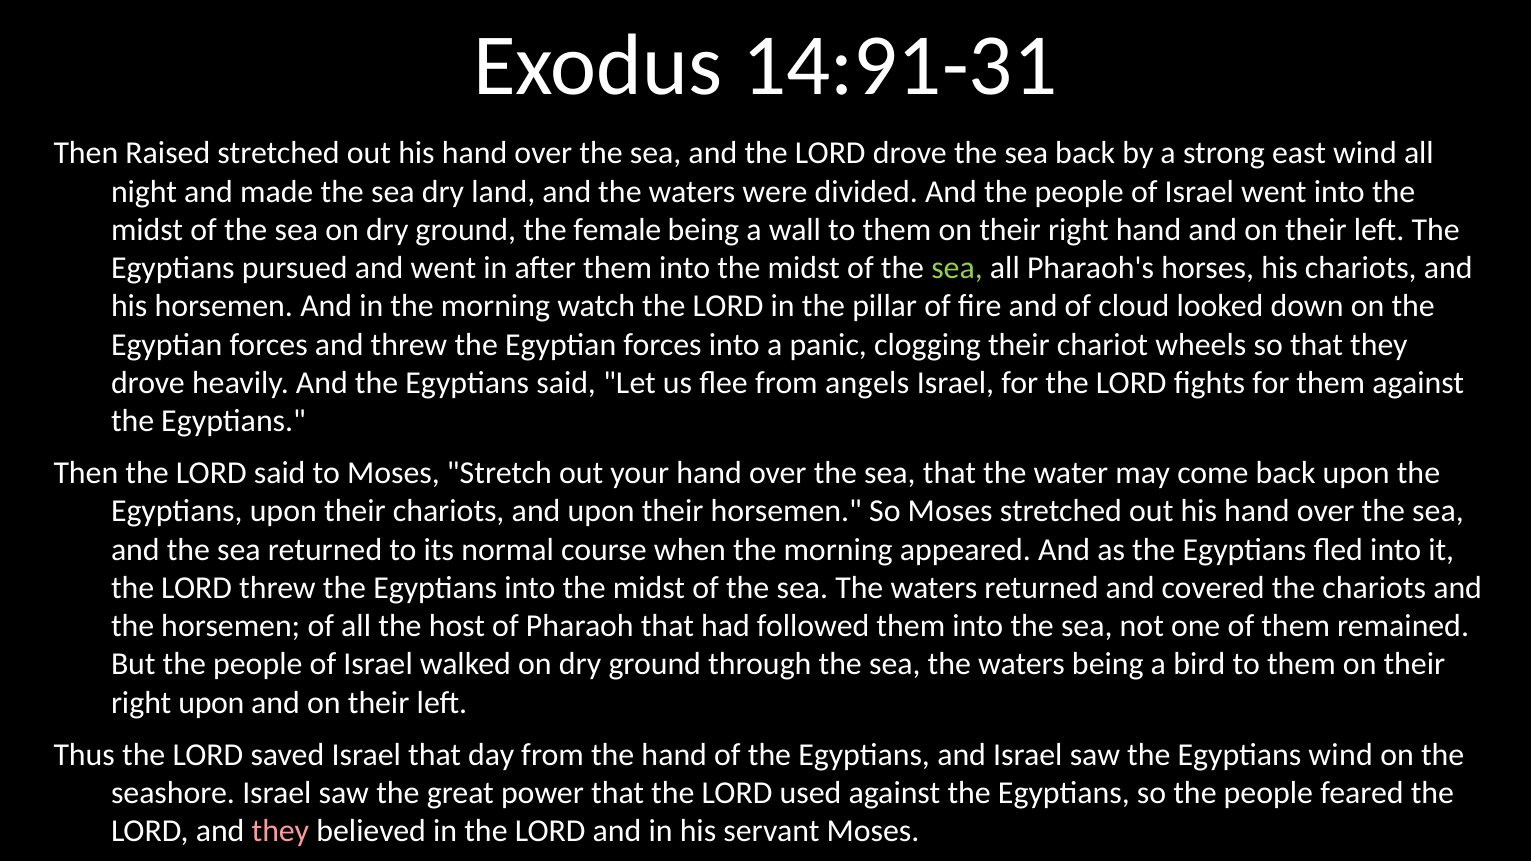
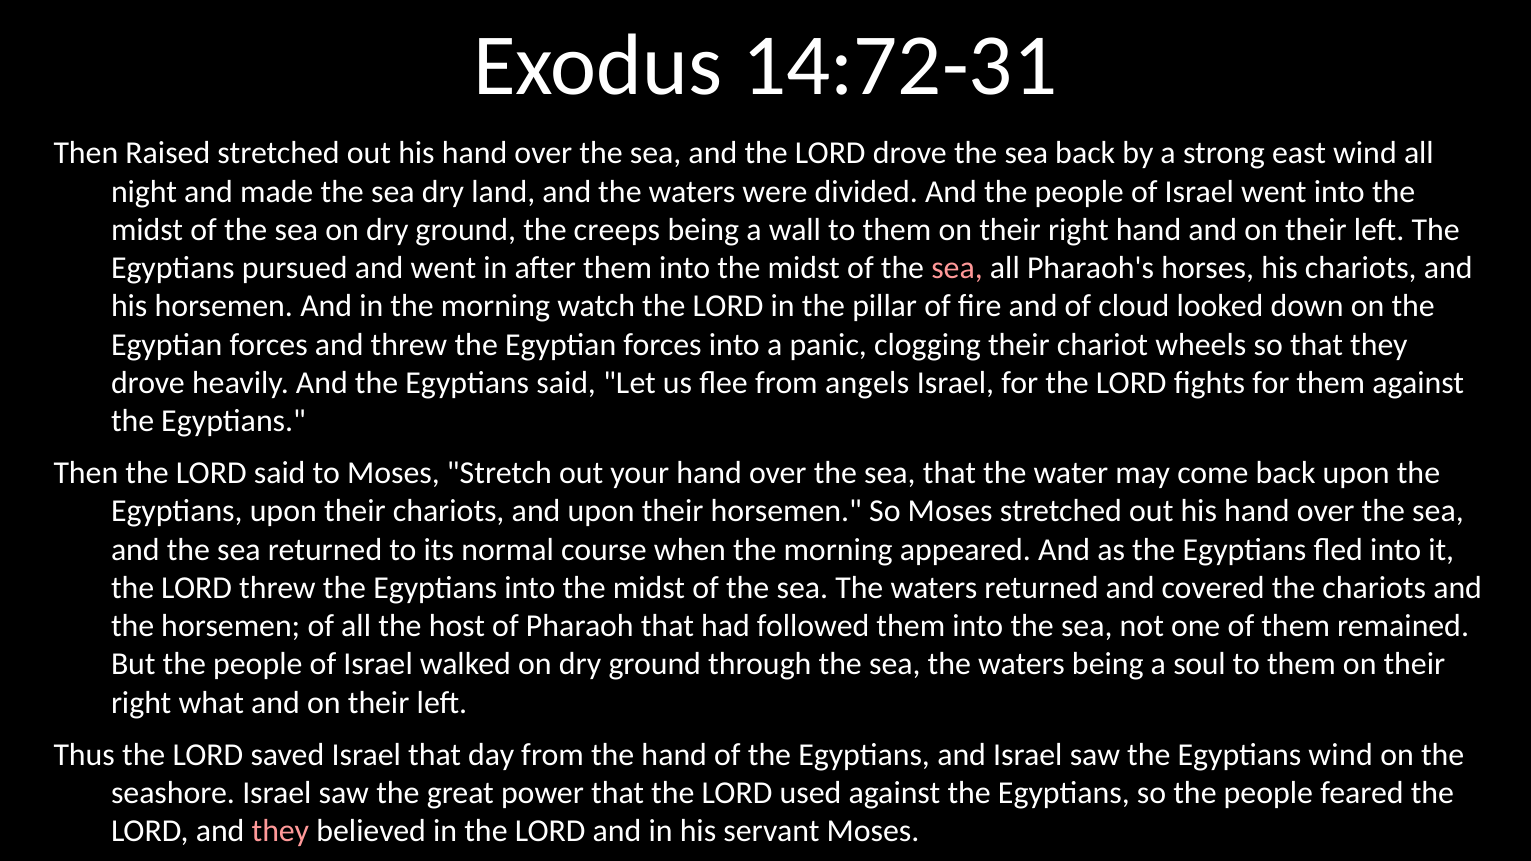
14:91-31: 14:91-31 -> 14:72-31
female: female -> creeps
sea at (957, 268) colour: light green -> pink
bird: bird -> soul
right upon: upon -> what
